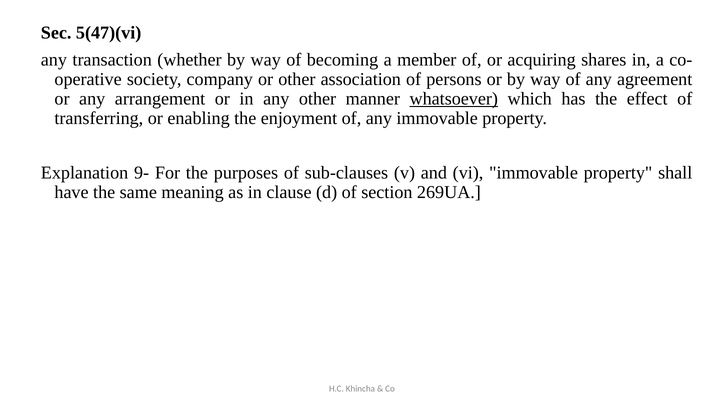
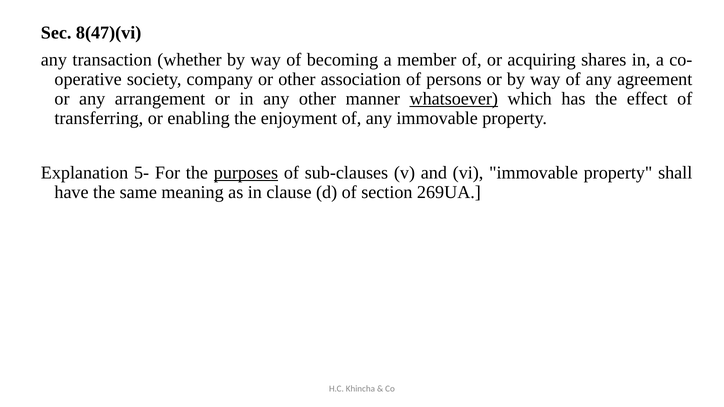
5(47)(vi: 5(47)(vi -> 8(47)(vi
9-: 9- -> 5-
purposes underline: none -> present
